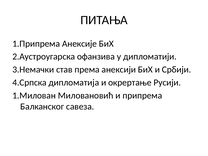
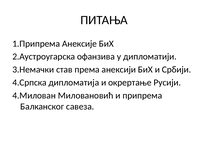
1.Милован: 1.Милован -> 4.Милован
